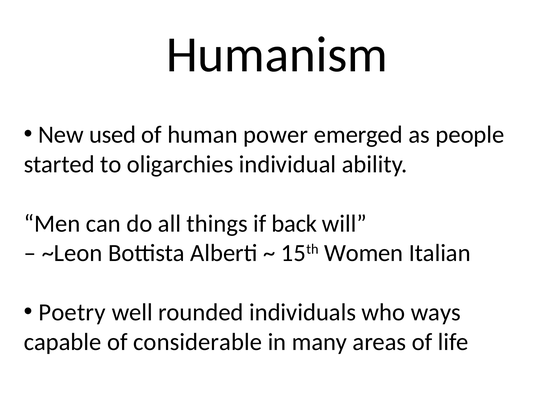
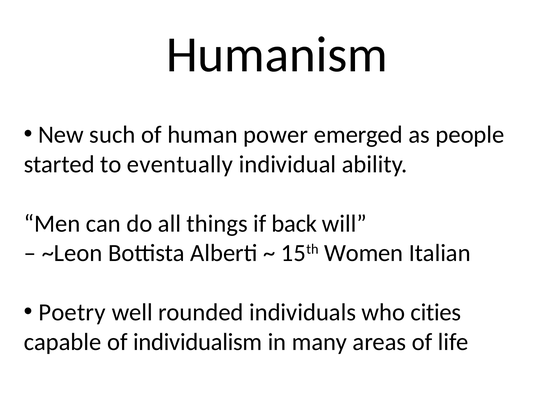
used: used -> such
oligarchies: oligarchies -> eventually
ways: ways -> cities
considerable: considerable -> individualism
